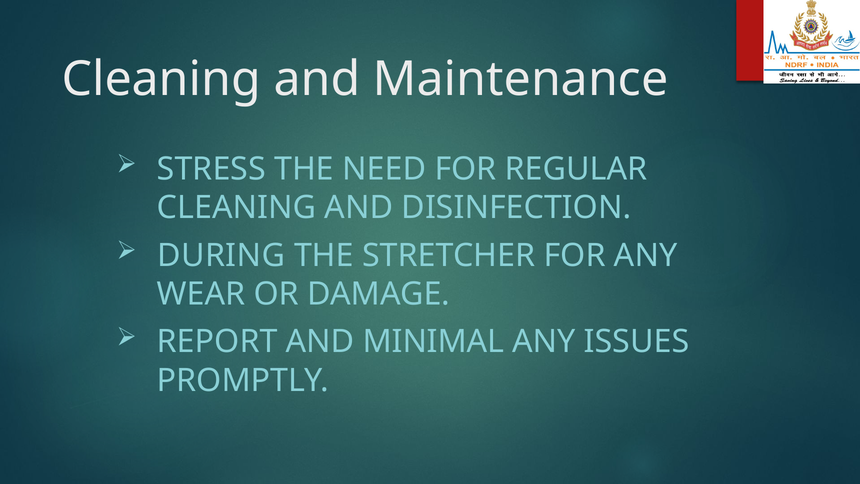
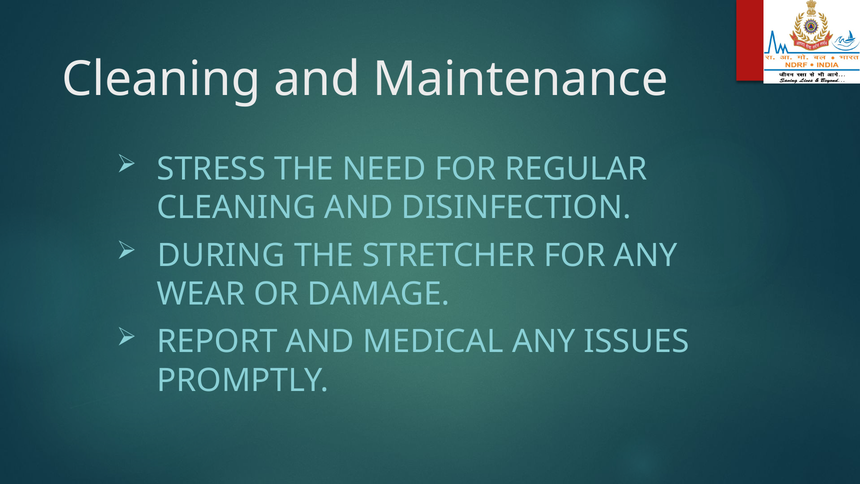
MINIMAL: MINIMAL -> MEDICAL
